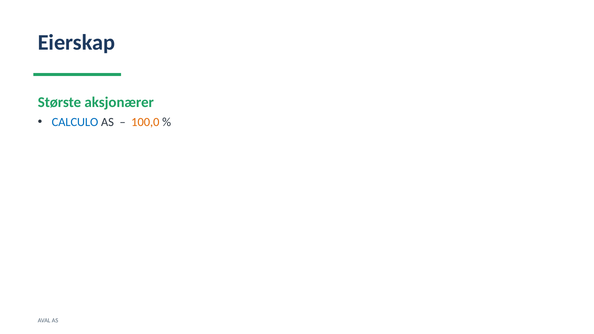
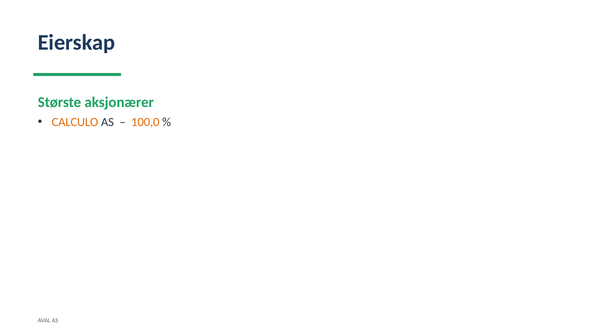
CALCULO colour: blue -> orange
